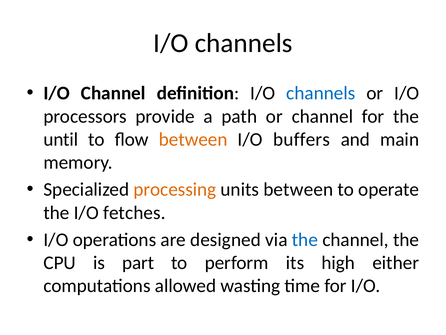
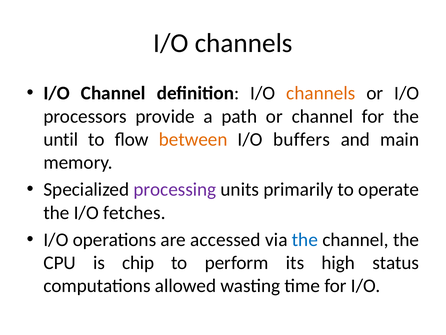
channels at (321, 93) colour: blue -> orange
processing colour: orange -> purple
units between: between -> primarily
designed: designed -> accessed
part: part -> chip
either: either -> status
